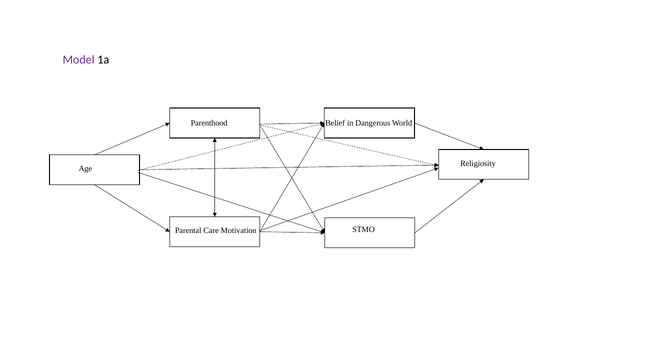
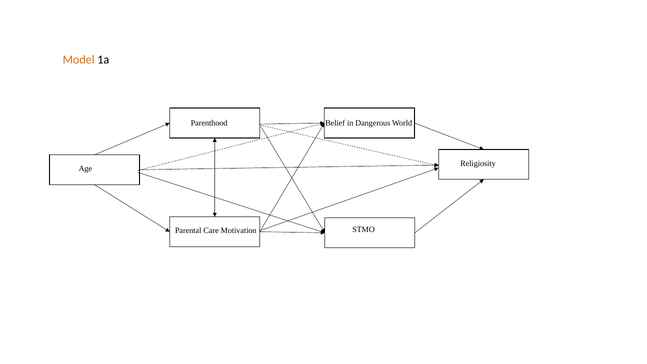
Model colour: purple -> orange
